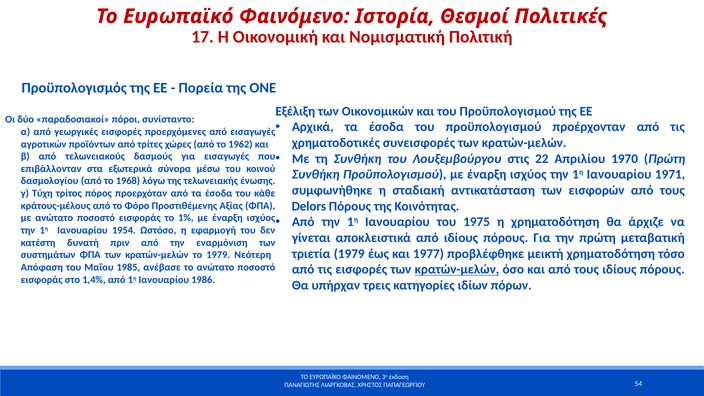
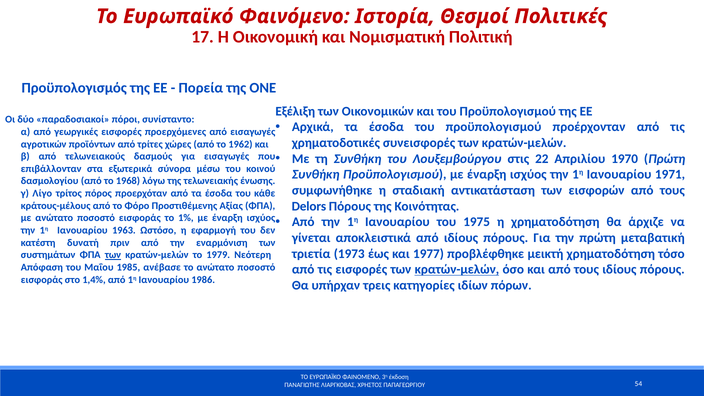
Τύχη: Τύχη -> Λίγο
1954: 1954 -> 1963
τριετία 1979: 1979 -> 1973
των at (113, 255) underline: none -> present
